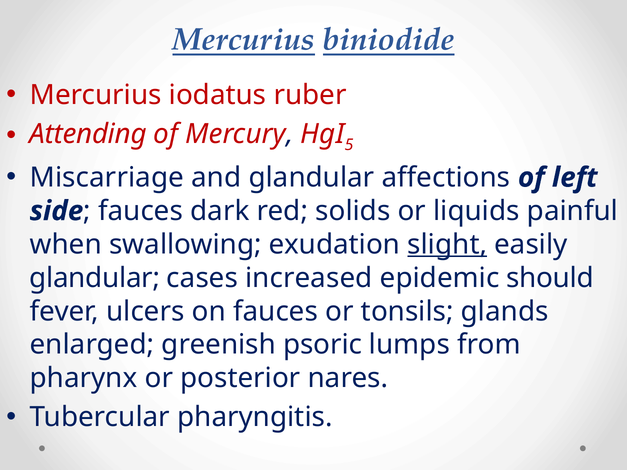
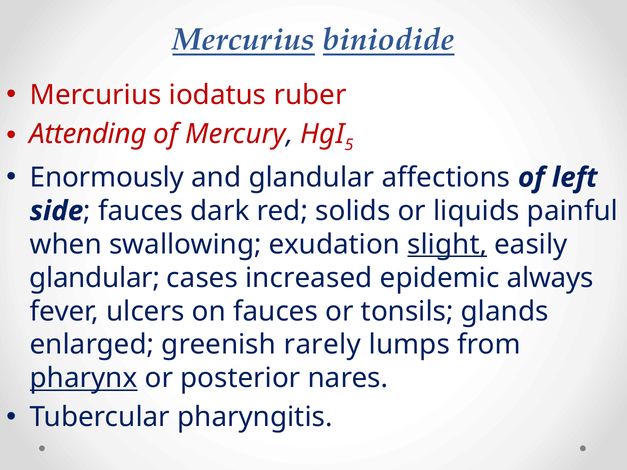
Miscarriage: Miscarriage -> Enormously
should: should -> always
psoric: psoric -> rarely
pharynx underline: none -> present
